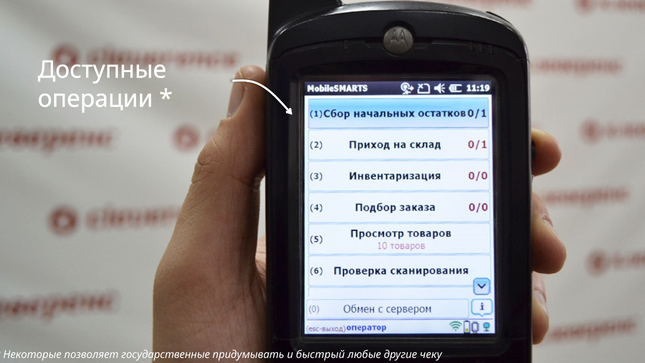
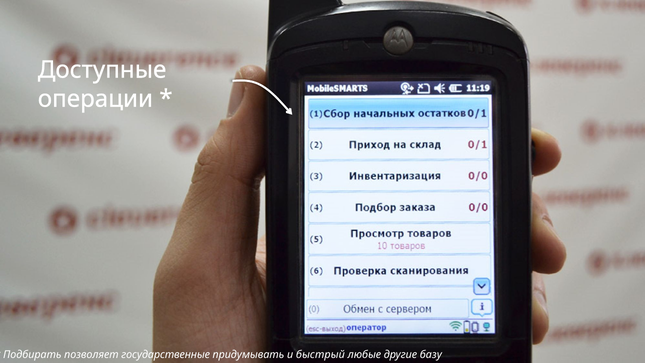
Некоторые: Некоторые -> Подбирать
чеку: чеку -> базу
